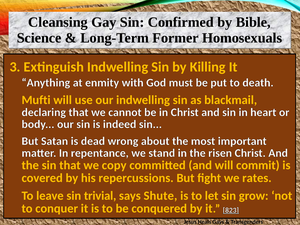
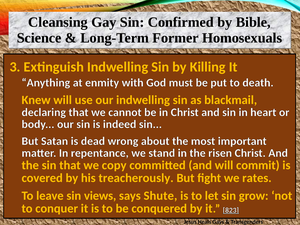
Mufti: Mufti -> Knew
repercussions: repercussions -> treacherously
trivial: trivial -> views
